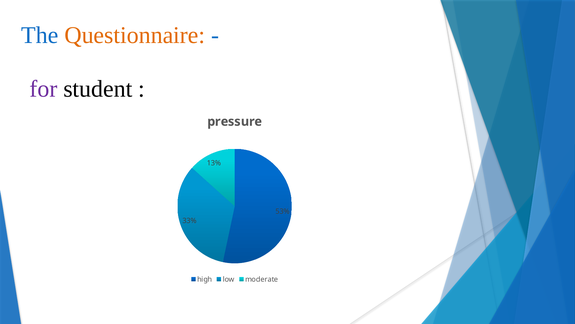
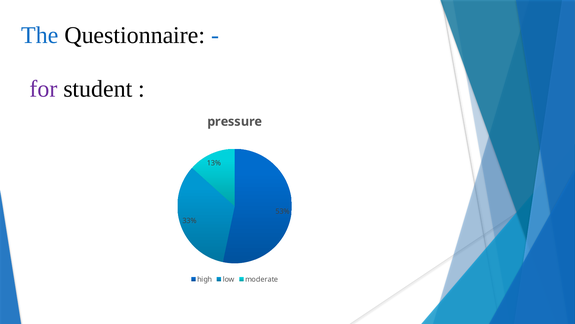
Questionnaire colour: orange -> black
